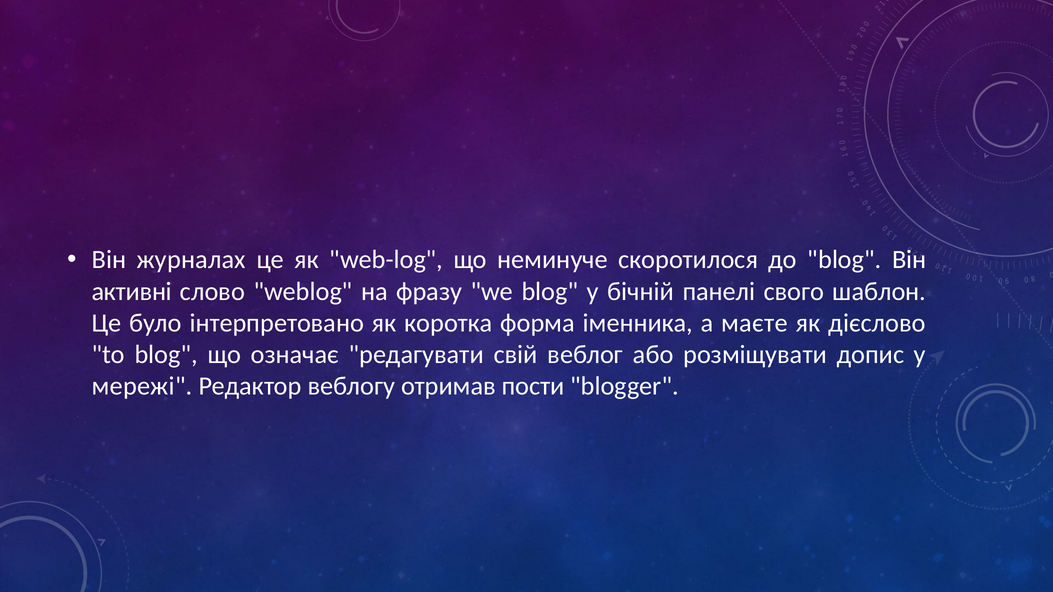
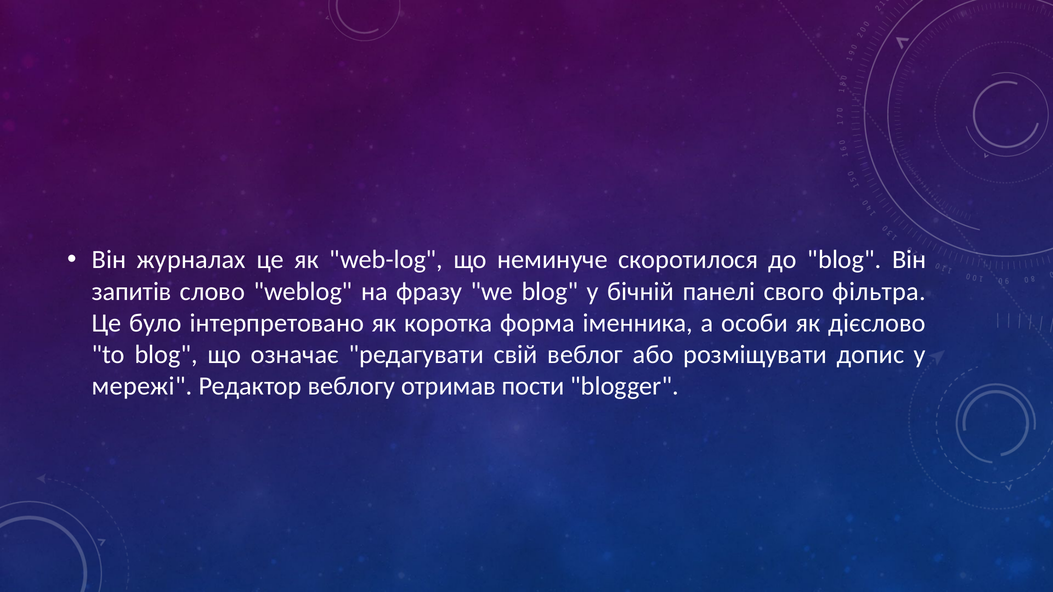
активні: активні -> запитів
шаблон: шаблон -> фільтра
маєте: маєте -> особи
